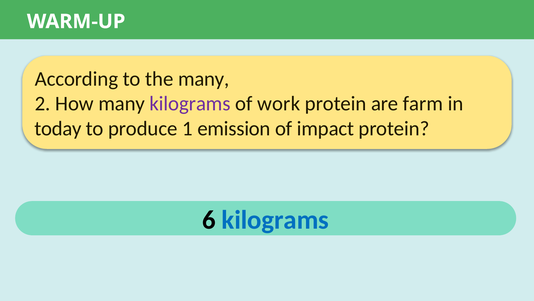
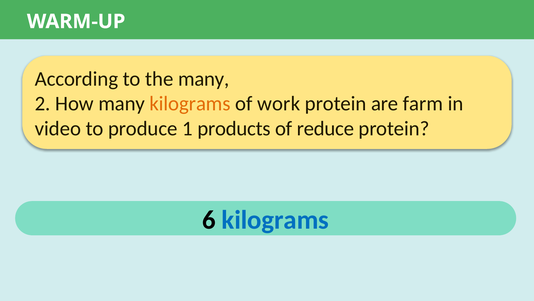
kilograms at (190, 104) colour: purple -> orange
today: today -> video
emission: emission -> products
impact: impact -> reduce
